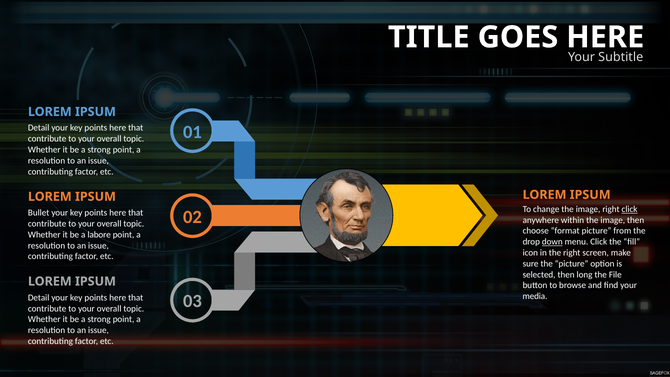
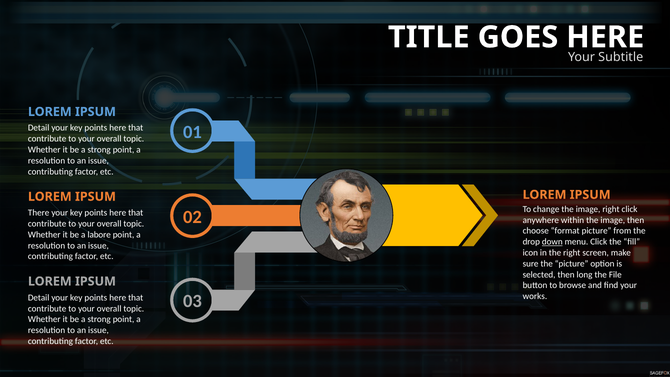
click at (630, 209) underline: present -> none
Bullet: Bullet -> There
media: media -> works
